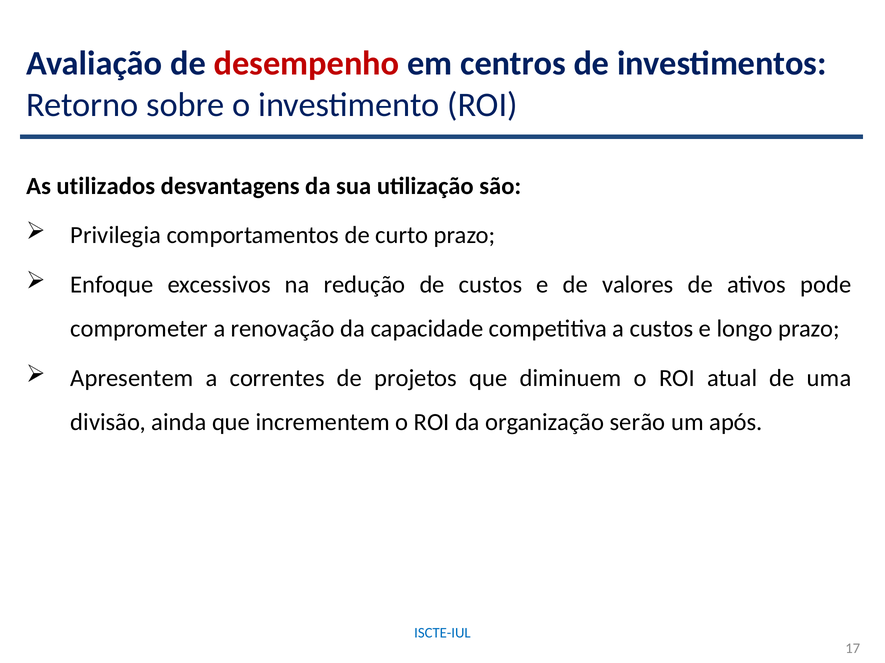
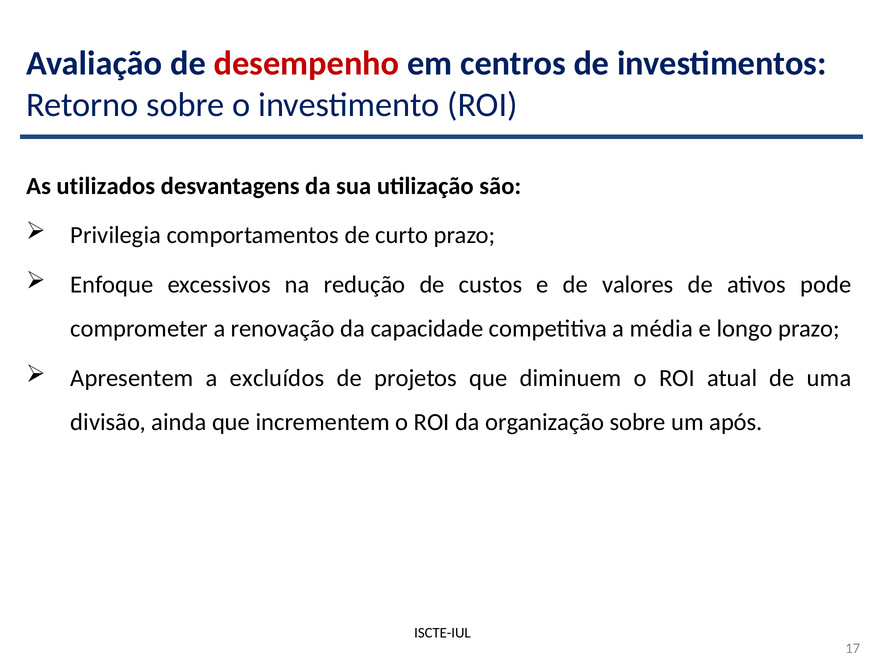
a custos: custos -> média
correntes: correntes -> excluídos
organização serão: serão -> sobre
ISCTE-IUL colour: blue -> black
